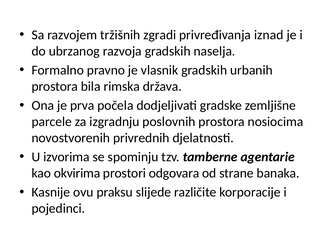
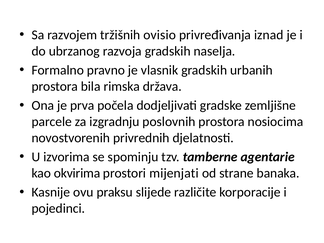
zgradi: zgradi -> ovisio
odgovara: odgovara -> mijenjati
